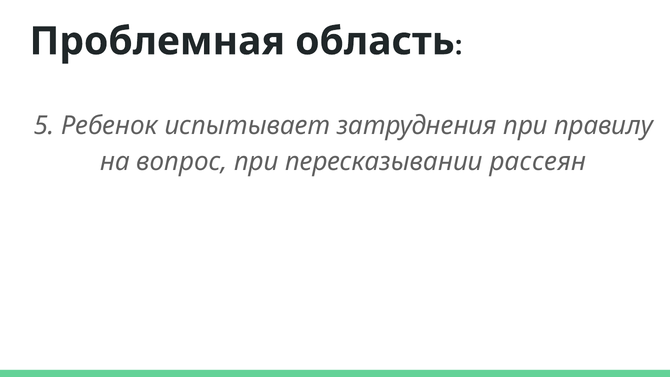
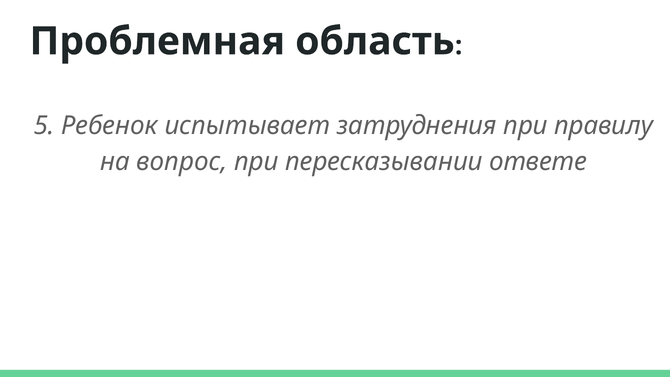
рассеян: рассеян -> ответе
